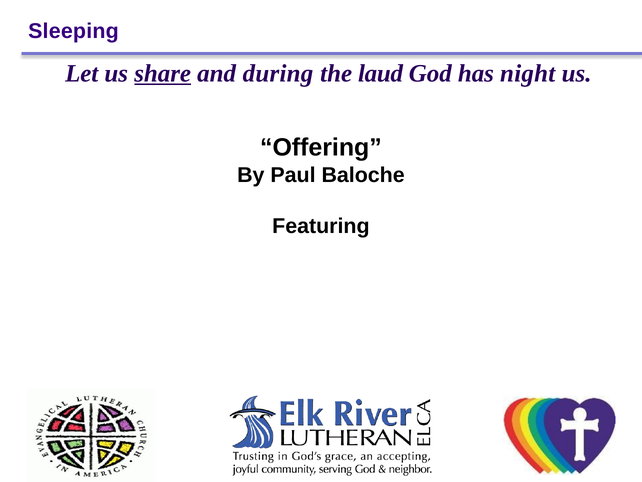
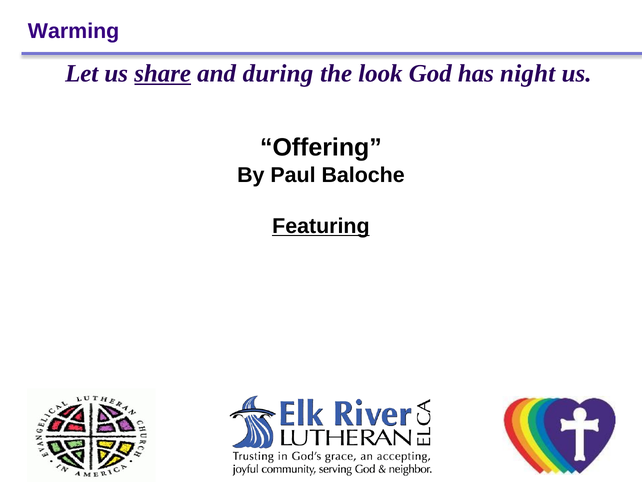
Sleeping: Sleeping -> Warming
laud: laud -> look
Featuring underline: none -> present
